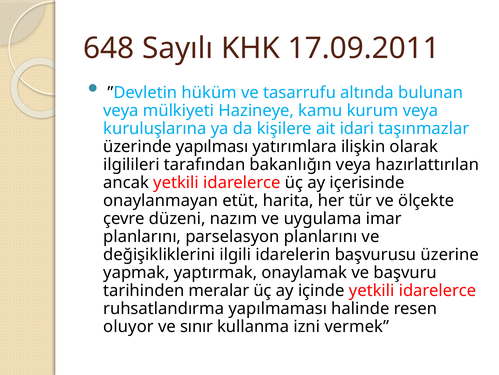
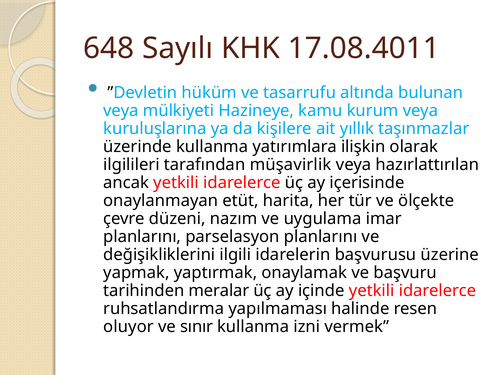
17.09.2011: 17.09.2011 -> 17.08.4011
idari: idari -> yıllık
üzerinde yapılması: yapılması -> kullanma
bakanlığın: bakanlığın -> müşavirlik
